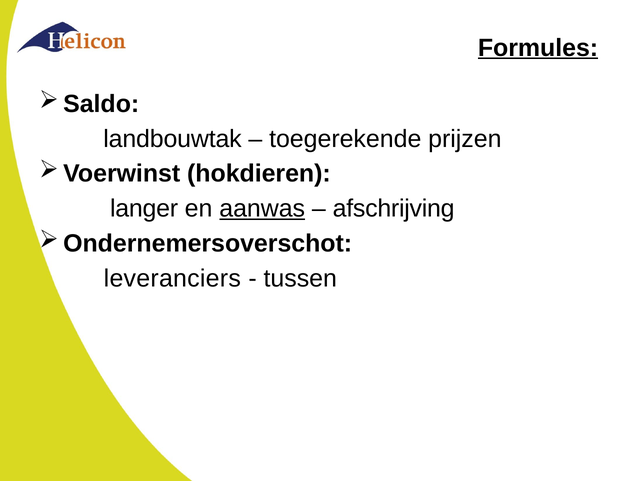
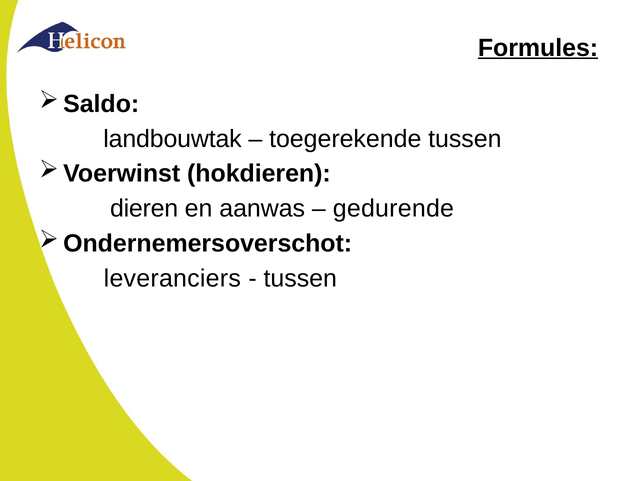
toegerekende prijzen: prijzen -> tussen
langer: langer -> dieren
aanwas underline: present -> none
afschrijving: afschrijving -> gedurende
